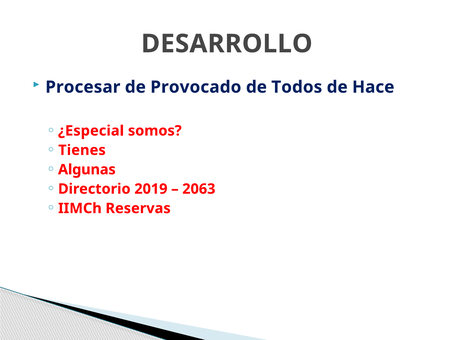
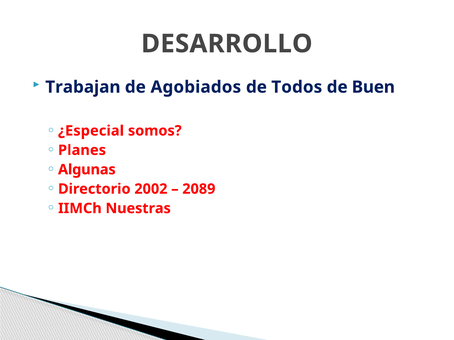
Procesar: Procesar -> Trabajan
Provocado: Provocado -> Agobiados
Hace: Hace -> Buen
Tienes: Tienes -> Planes
2019: 2019 -> 2002
2063: 2063 -> 2089
Reservas: Reservas -> Nuestras
